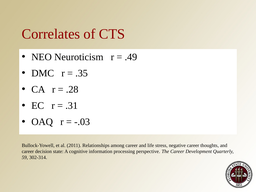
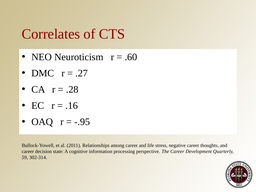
.49: .49 -> .60
.35: .35 -> .27
.31: .31 -> .16
-.03: -.03 -> -.95
